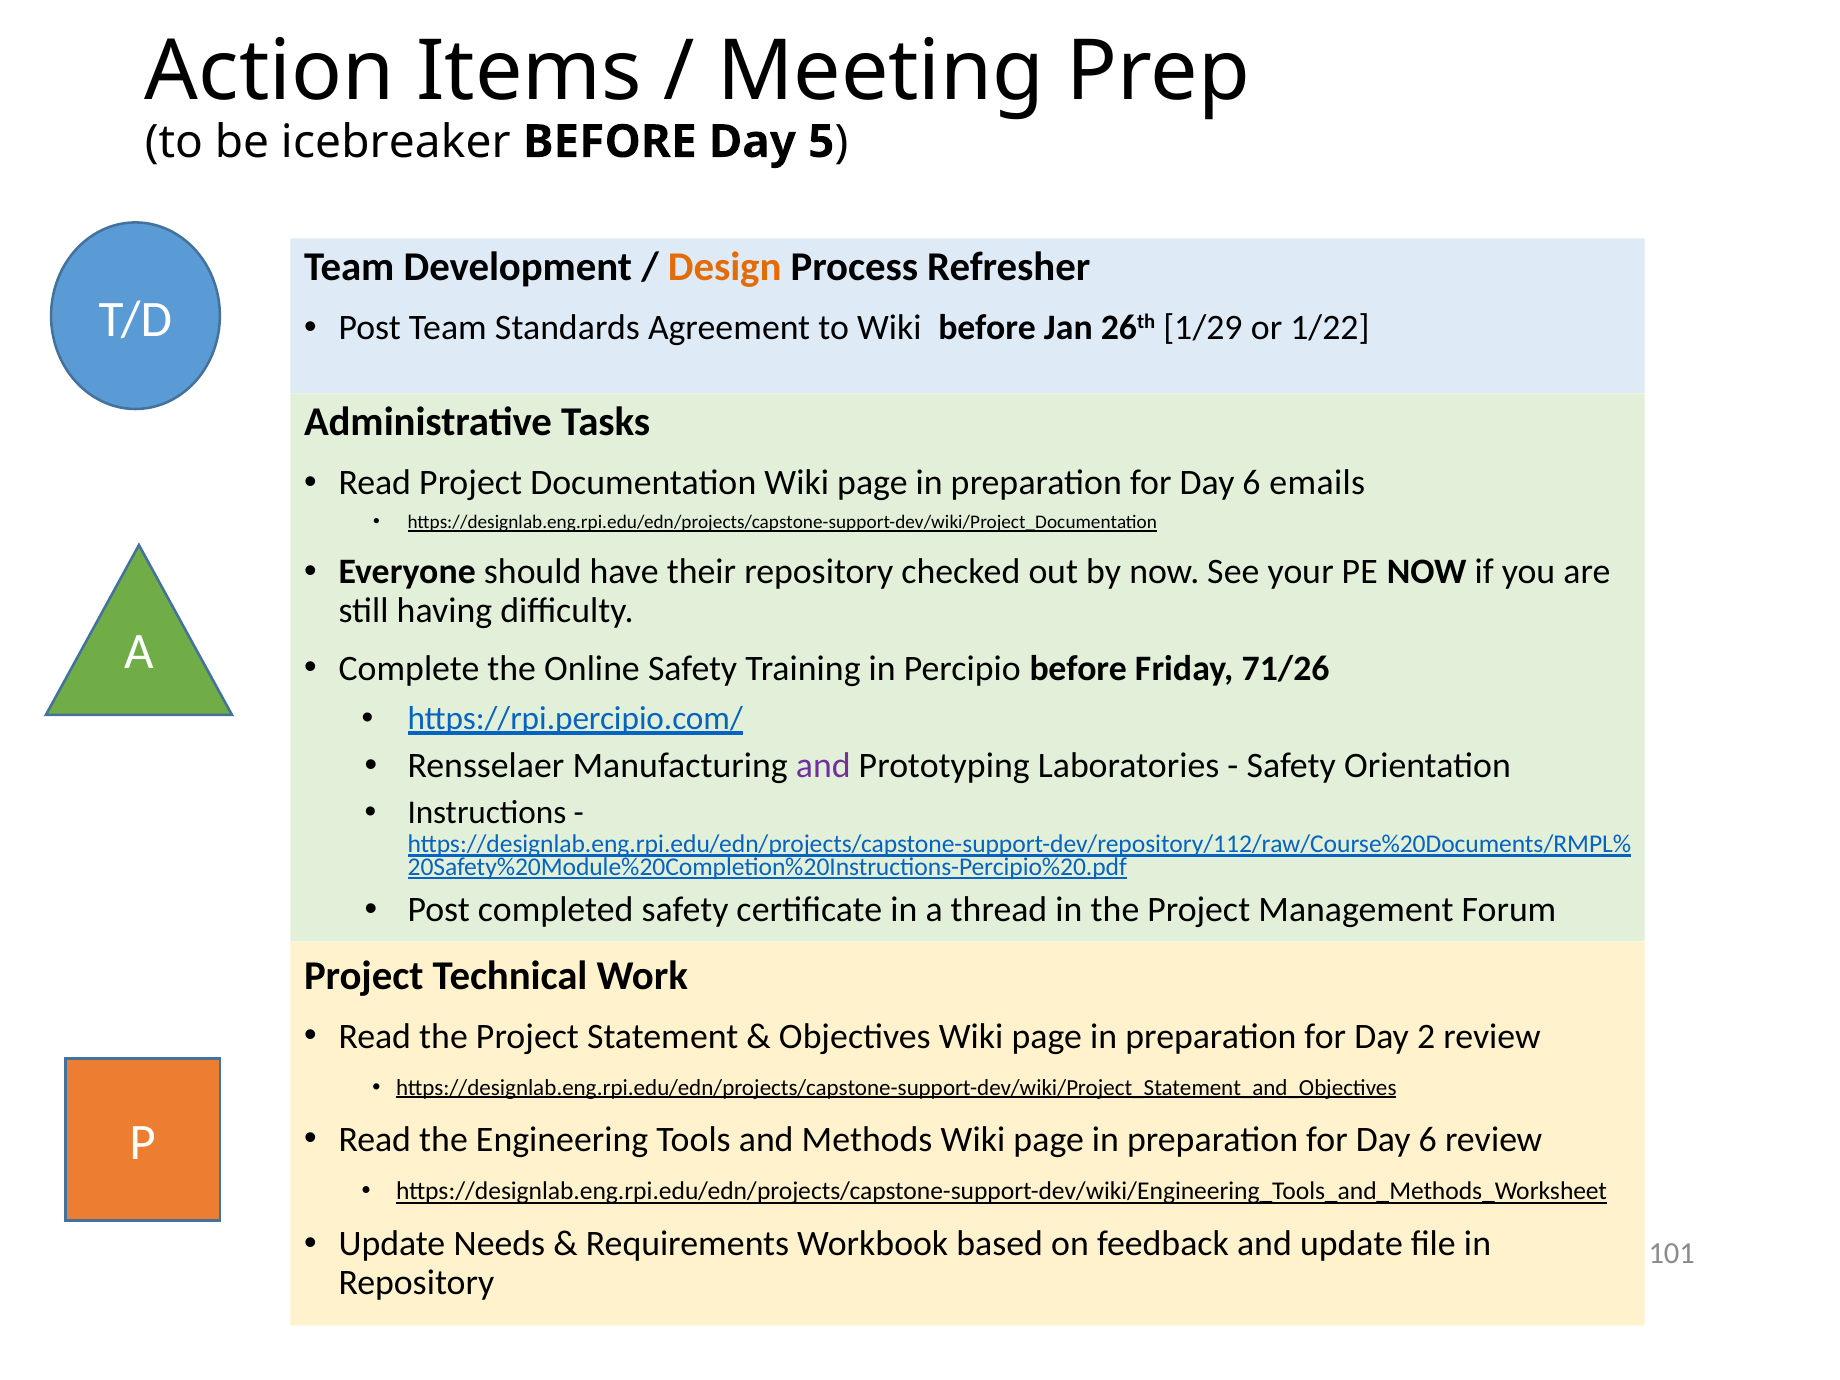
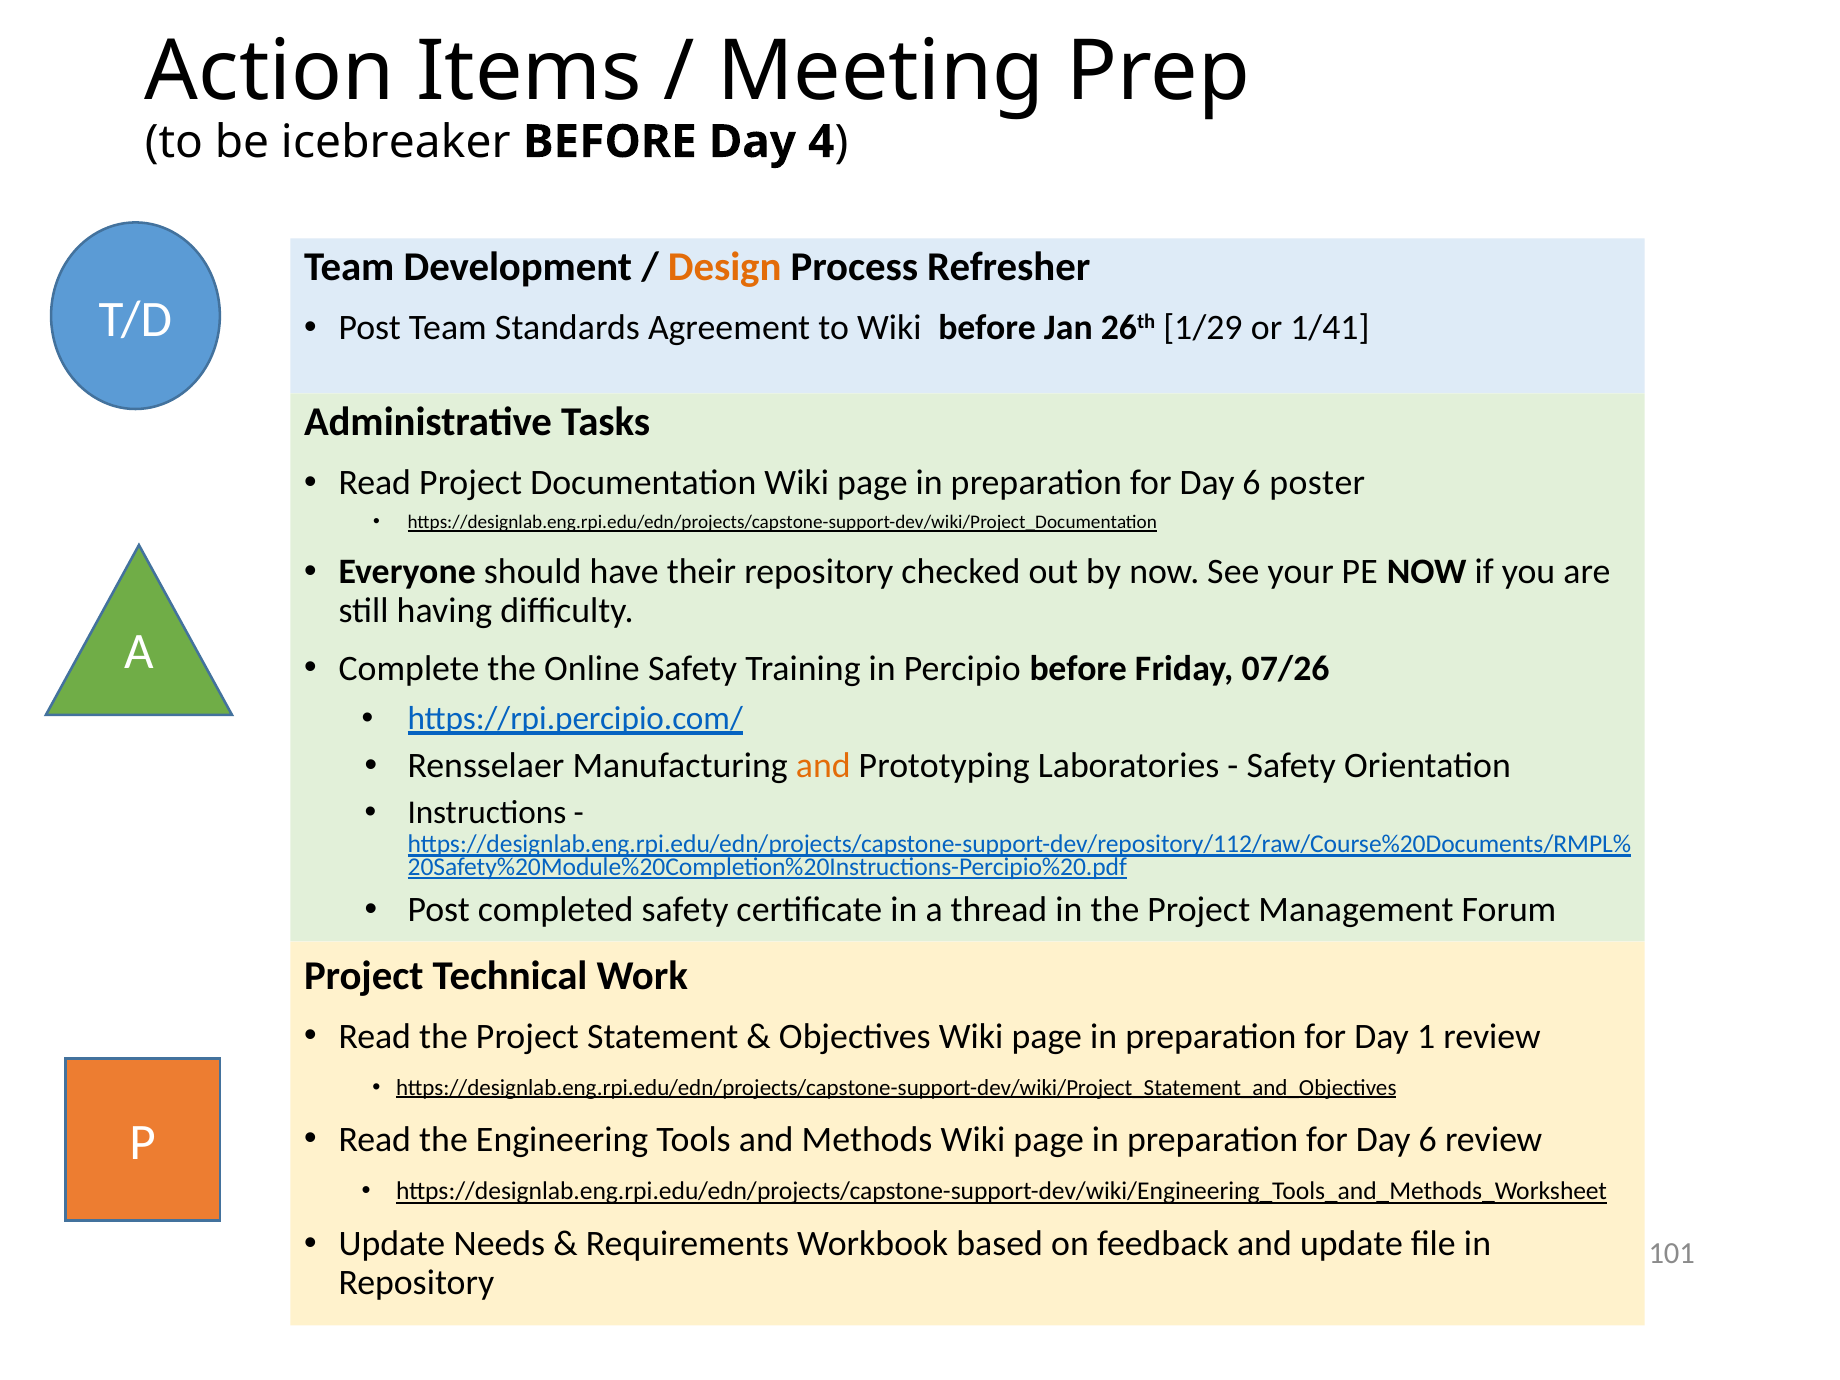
5: 5 -> 4
1/22: 1/22 -> 1/41
emails: emails -> poster
71/26: 71/26 -> 07/26
and at (823, 766) colour: purple -> orange
2: 2 -> 1
